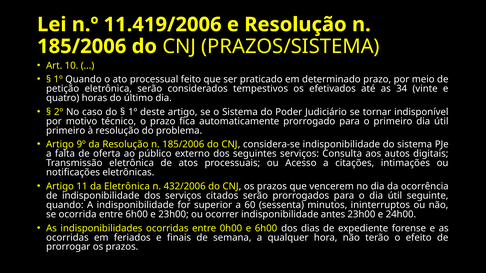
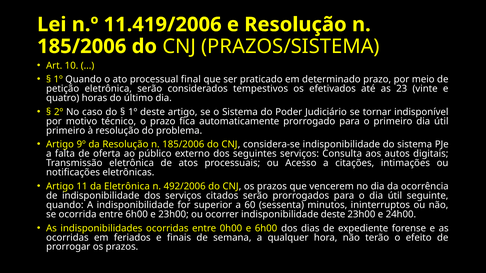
feito: feito -> final
34: 34 -> 23
432/2006: 432/2006 -> 492/2006
indisponibilidade antes: antes -> deste
